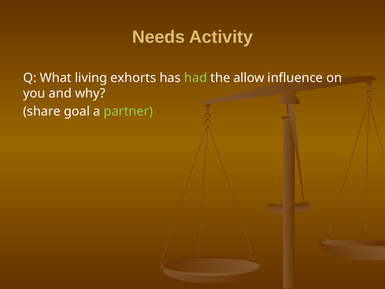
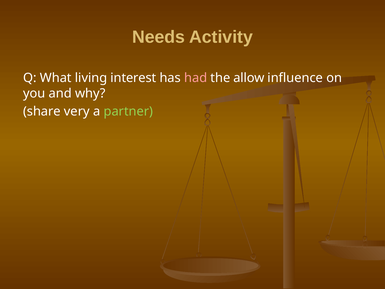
exhorts: exhorts -> interest
had colour: light green -> pink
goal: goal -> very
